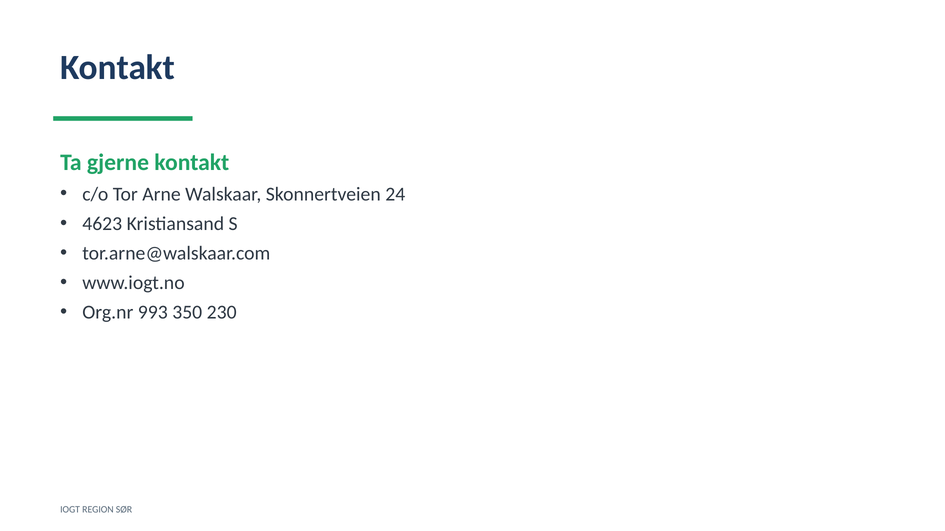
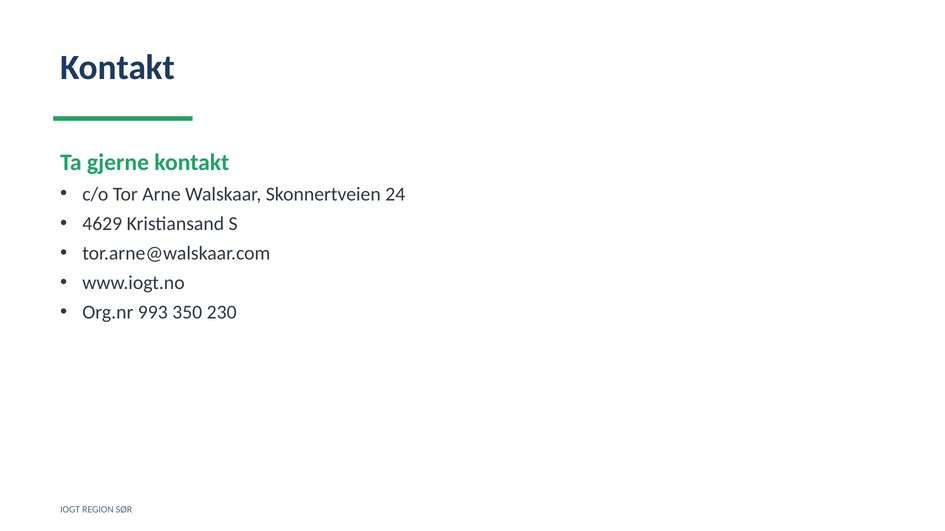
4623: 4623 -> 4629
